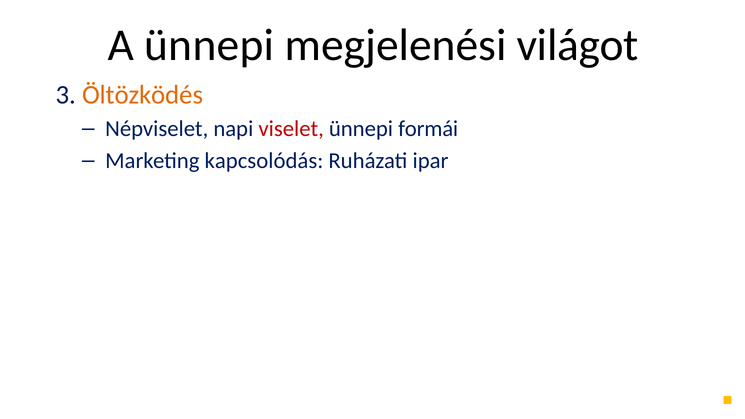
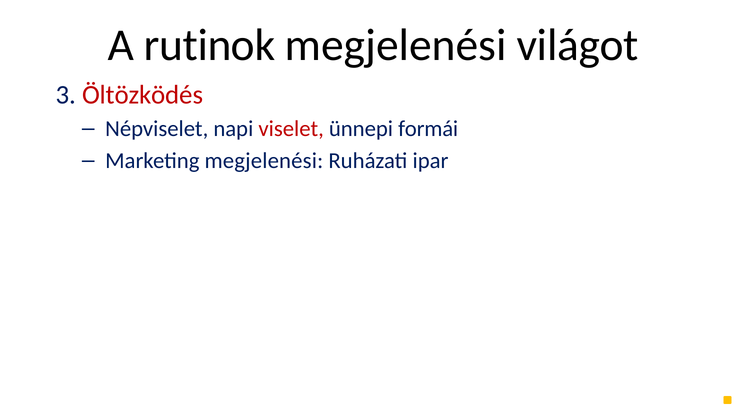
A ünnepi: ünnepi -> rutinok
Öltözködés colour: orange -> red
Marketing kapcsolódás: kapcsolódás -> megjelenési
